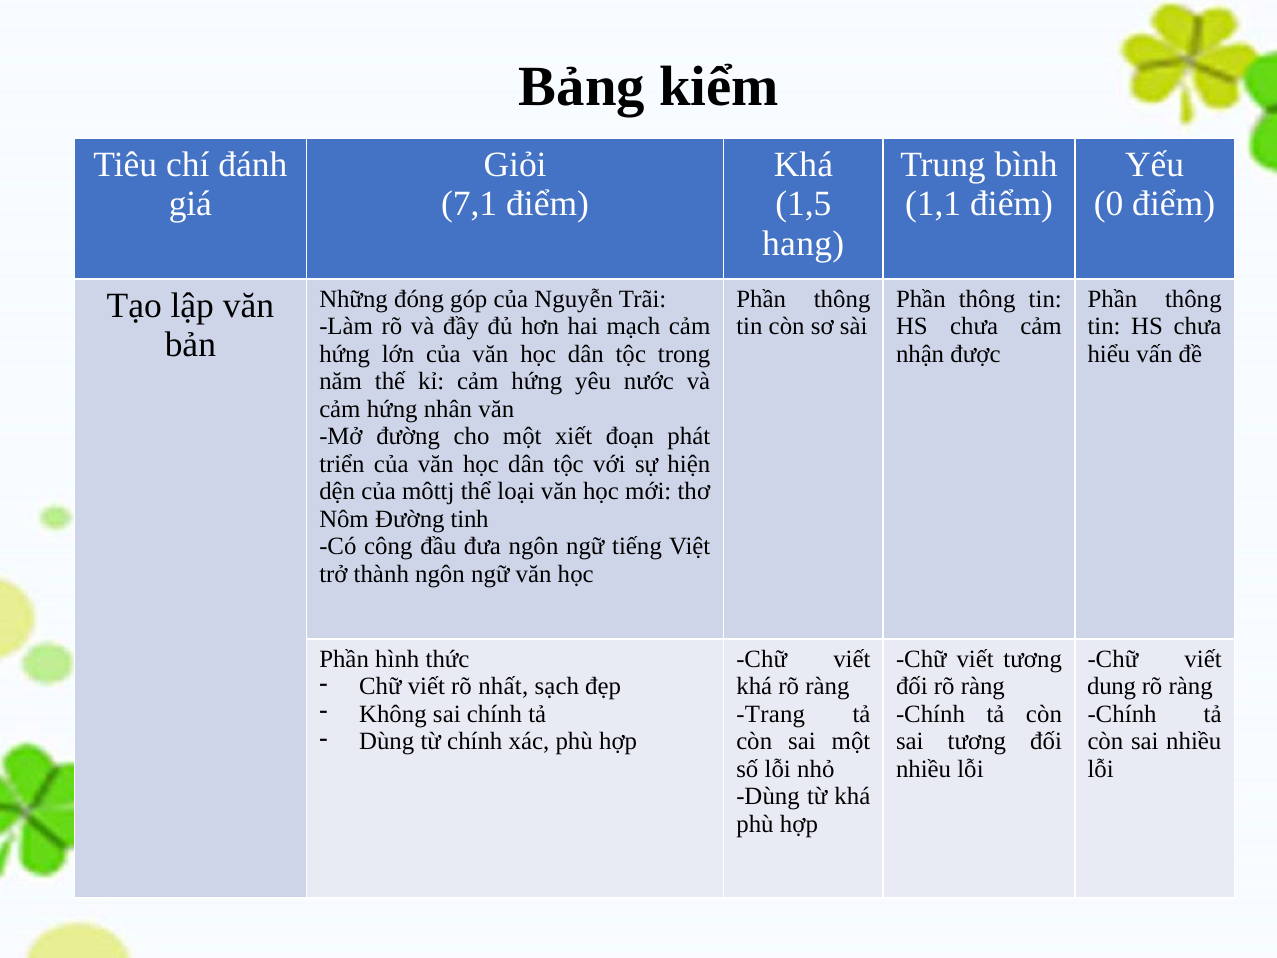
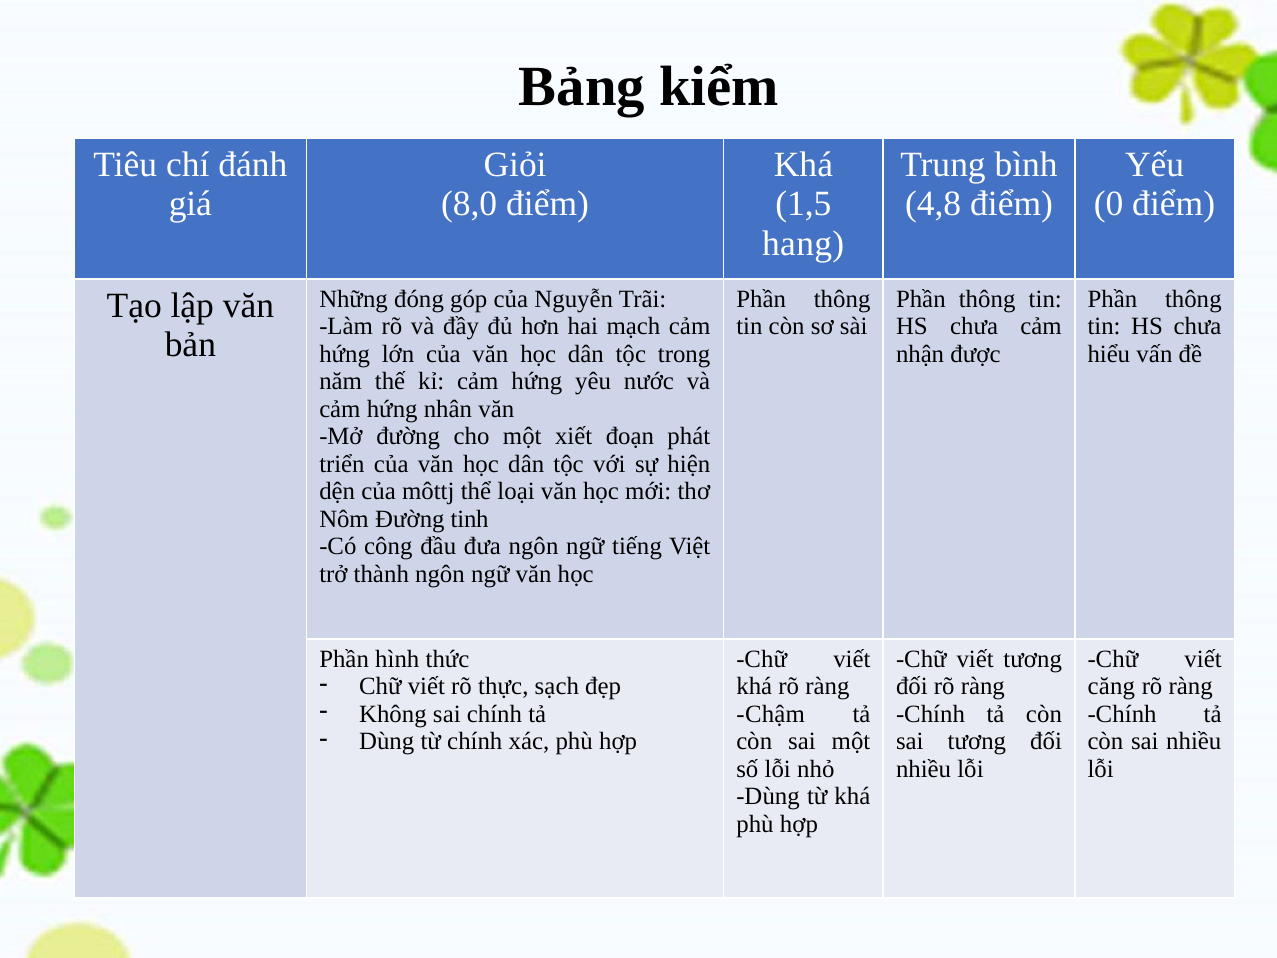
7,1: 7,1 -> 8,0
1,1: 1,1 -> 4,8
nhất: nhất -> thực
dung: dung -> căng
Trang: Trang -> Chậm
